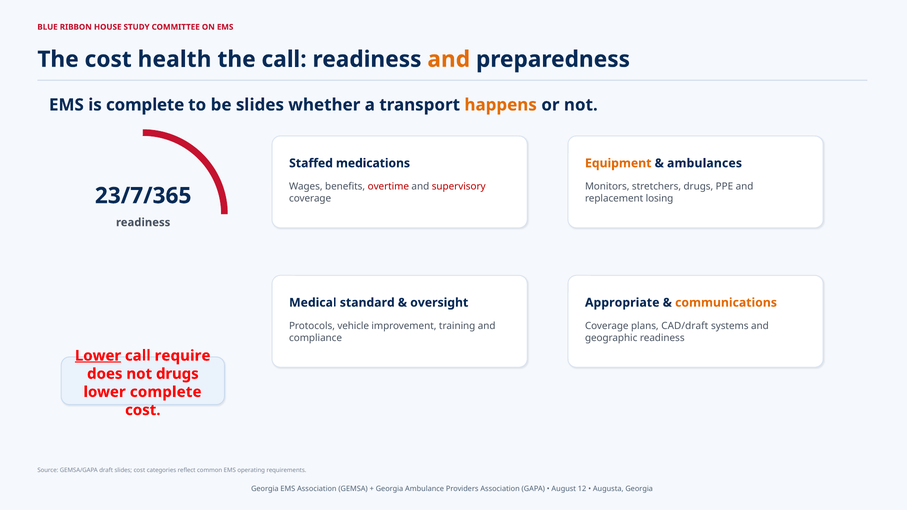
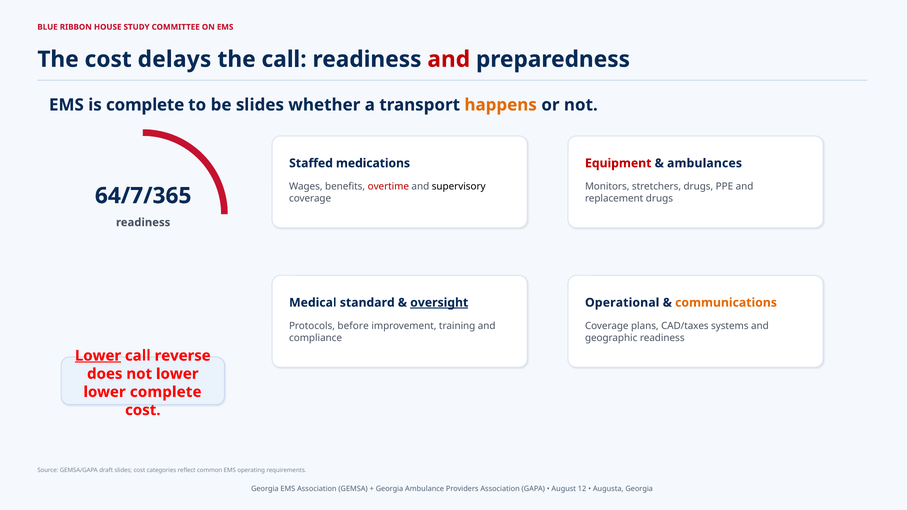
health: health -> delays
and at (449, 59) colour: orange -> red
Equipment colour: orange -> red
supervisory colour: red -> black
23/7/365: 23/7/365 -> 64/7/365
replacement losing: losing -> drugs
oversight underline: none -> present
Appropriate: Appropriate -> Operational
vehicle: vehicle -> before
CAD/draft: CAD/draft -> CAD/taxes
require: require -> reverse
not drugs: drugs -> lower
